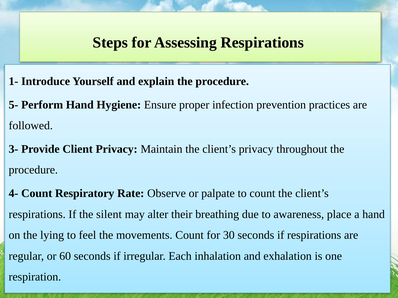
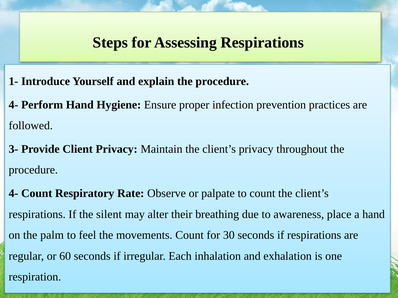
5- at (13, 105): 5- -> 4-
lying: lying -> palm
